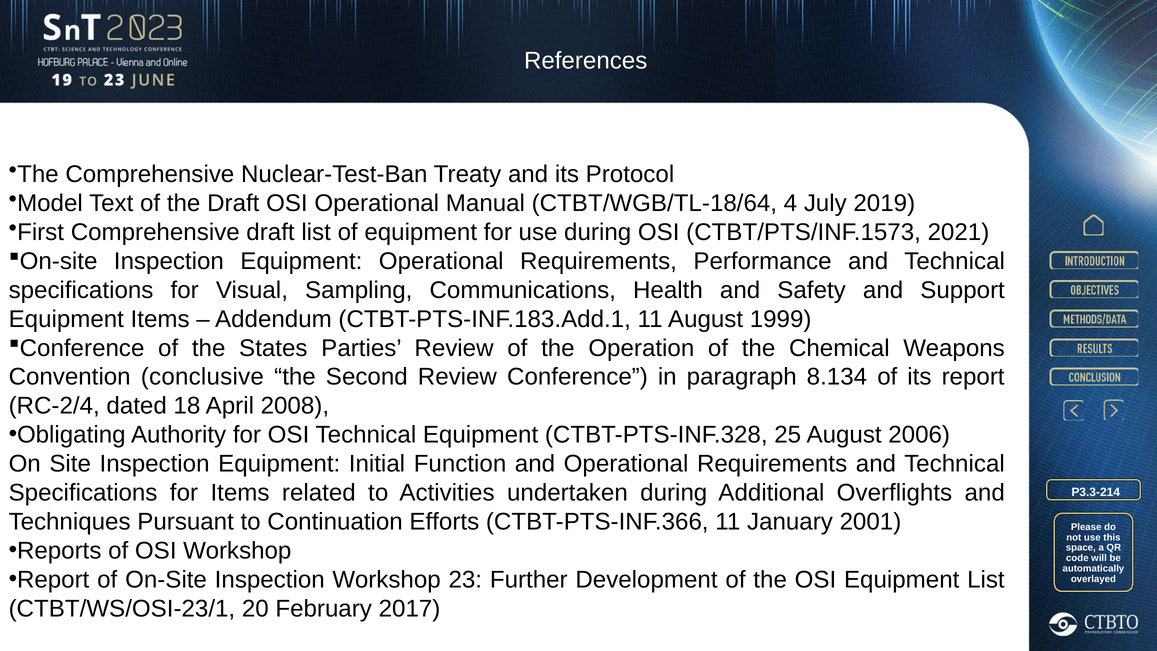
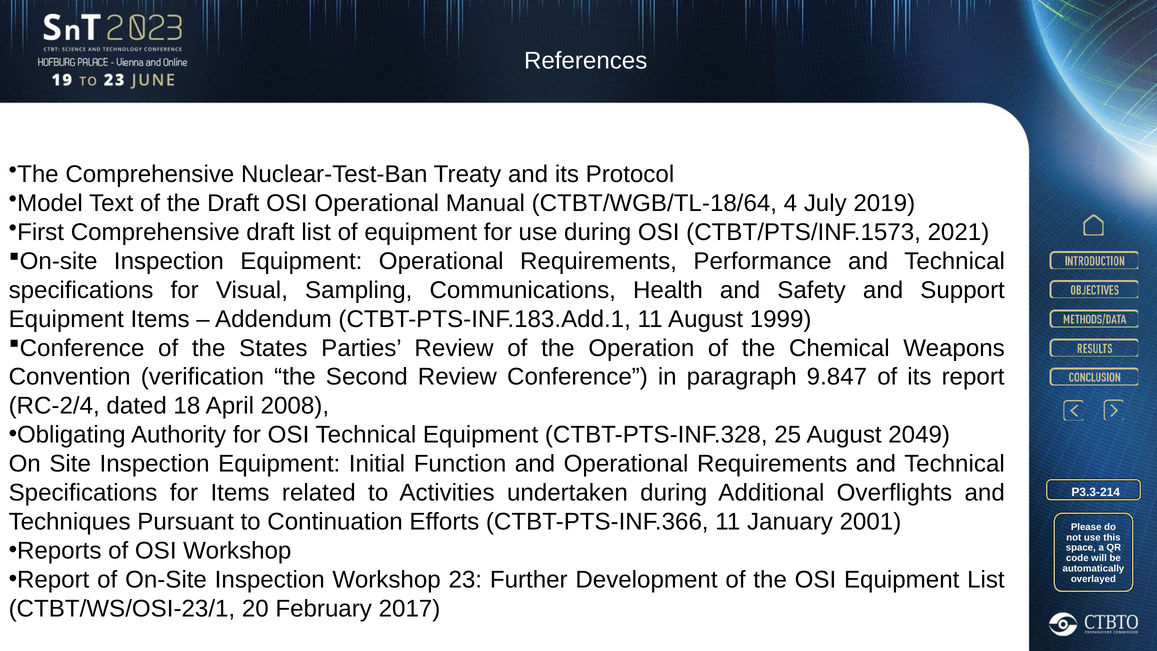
conclusive: conclusive -> verification
8.134: 8.134 -> 9.847
2006: 2006 -> 2049
